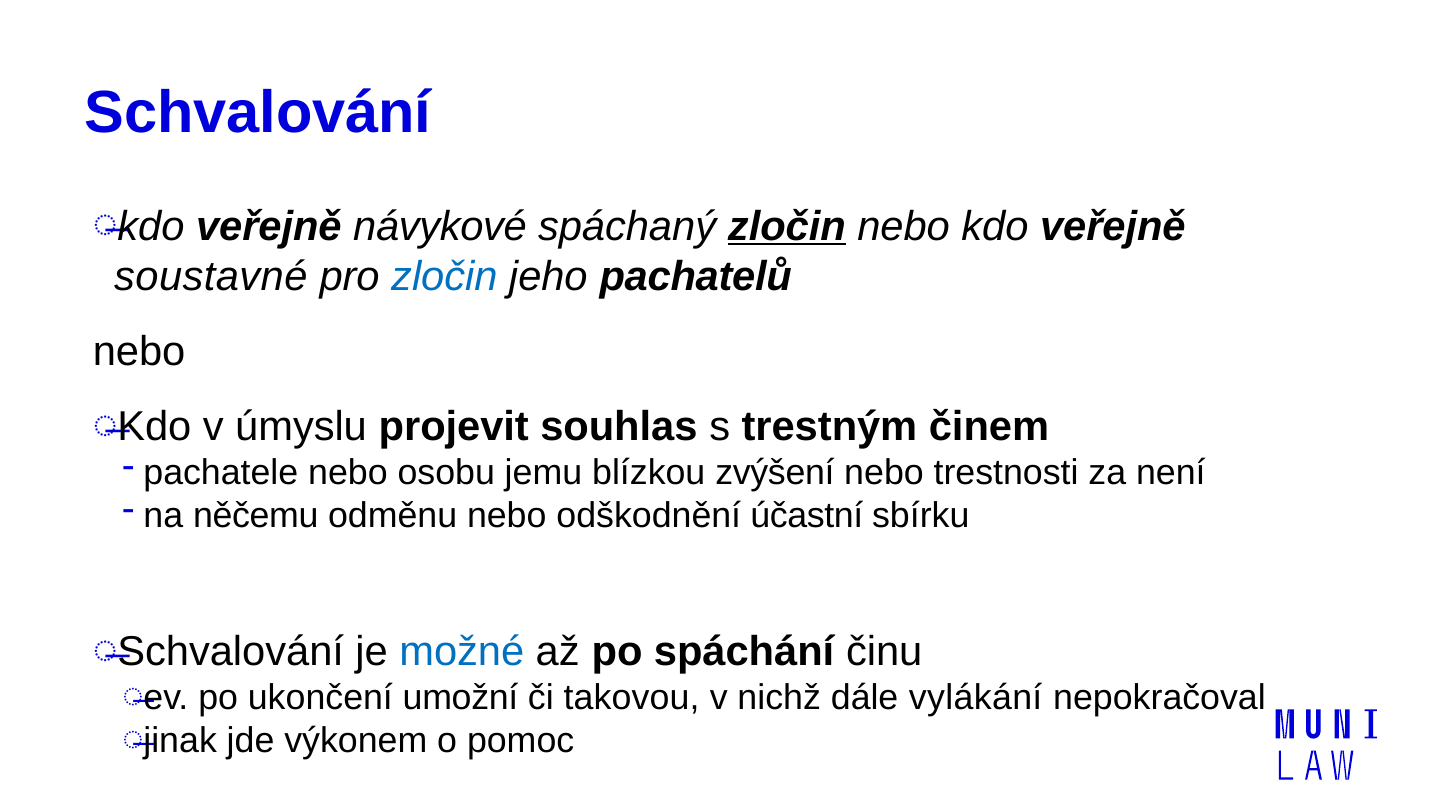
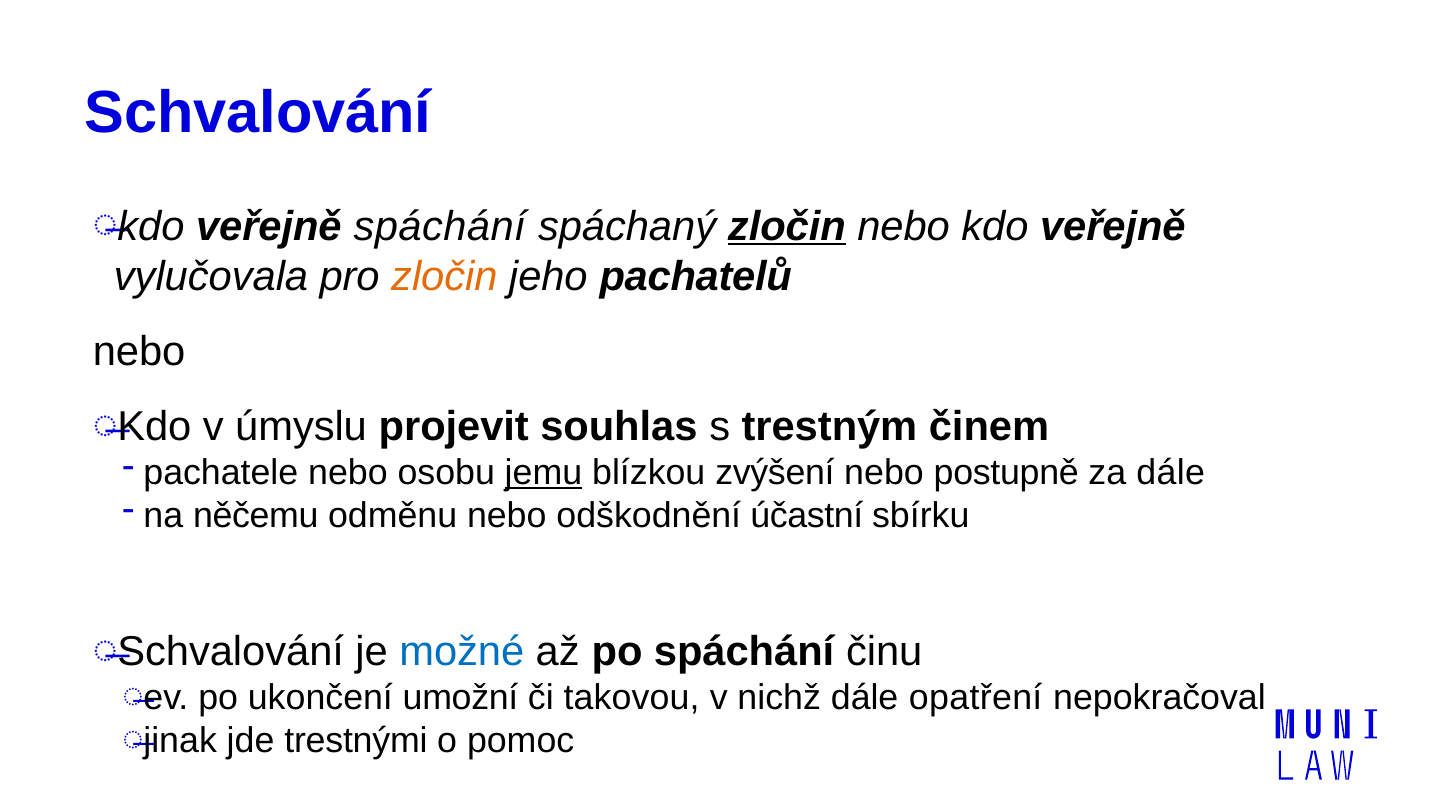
veřejně návykové: návykové -> spáchání
soustavné: soustavné -> vylučovala
zločin at (444, 276) colour: blue -> orange
jemu underline: none -> present
trestnosti: trestnosti -> postupně
za není: není -> dále
vylákání: vylákání -> opatření
výkonem: výkonem -> trestnými
